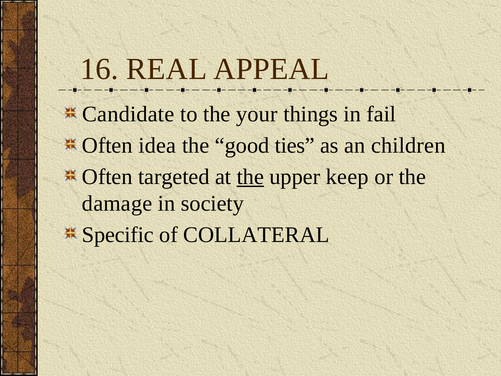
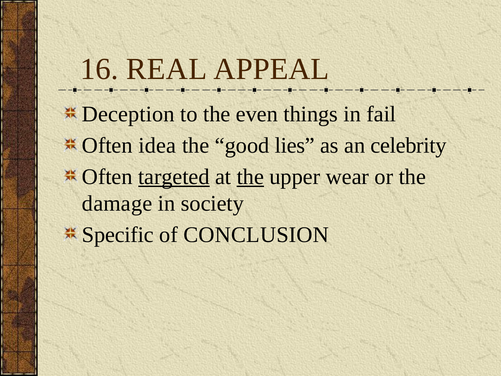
Candidate: Candidate -> Deception
your: your -> even
ties: ties -> lies
children: children -> celebrity
targeted underline: none -> present
keep: keep -> wear
COLLATERAL: COLLATERAL -> CONCLUSION
